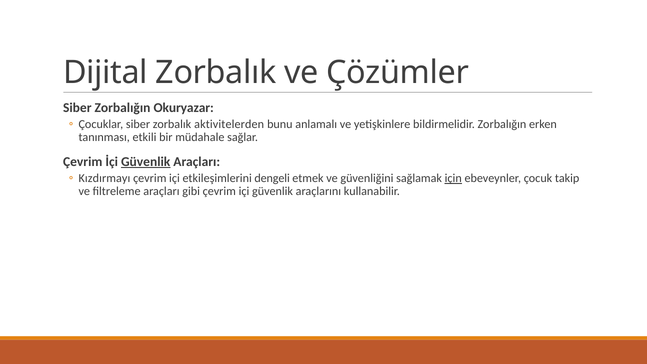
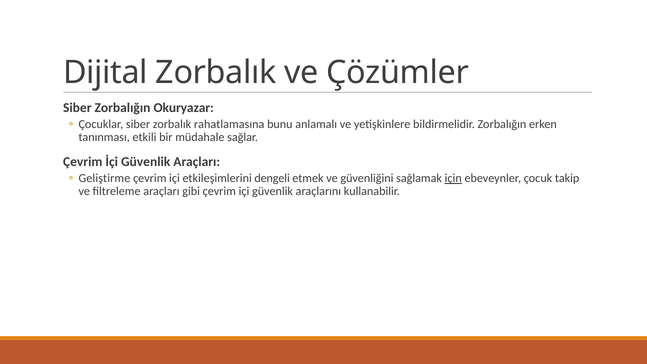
aktivitelerden: aktivitelerden -> rahatlamasına
Güvenlik at (146, 162) underline: present -> none
Kızdırmayı: Kızdırmayı -> Geliştirme
